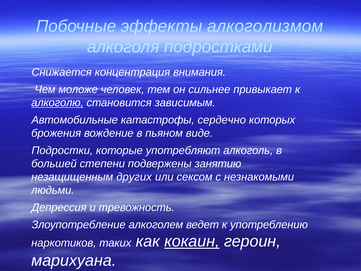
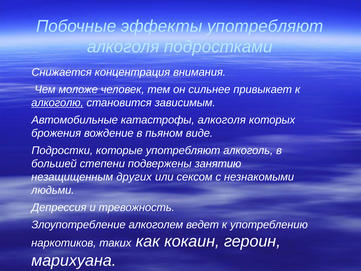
эффекты алкоголизмом: алкоголизмом -> употребляют
катастрофы сердечно: сердечно -> алкоголя
кокаин underline: present -> none
